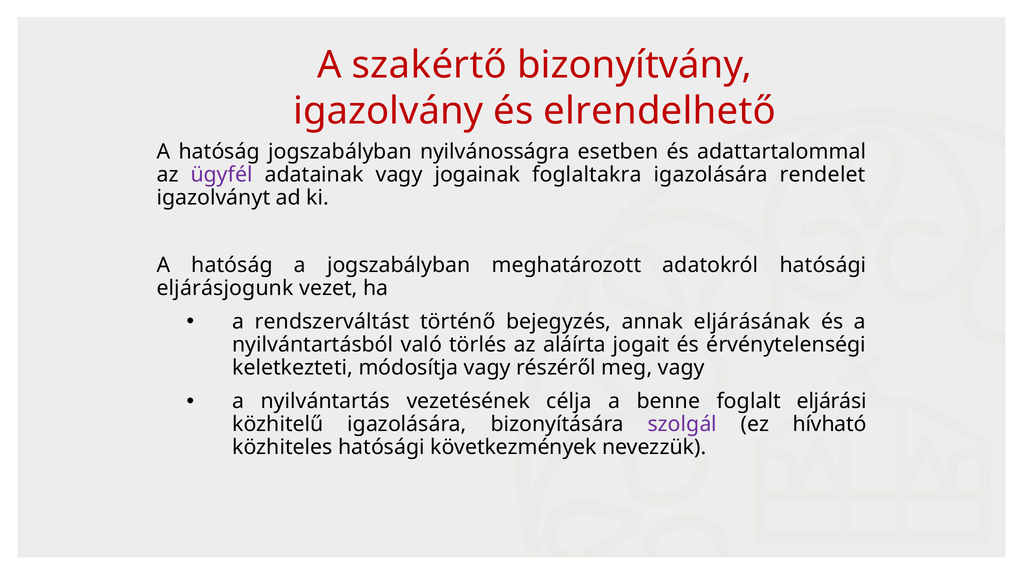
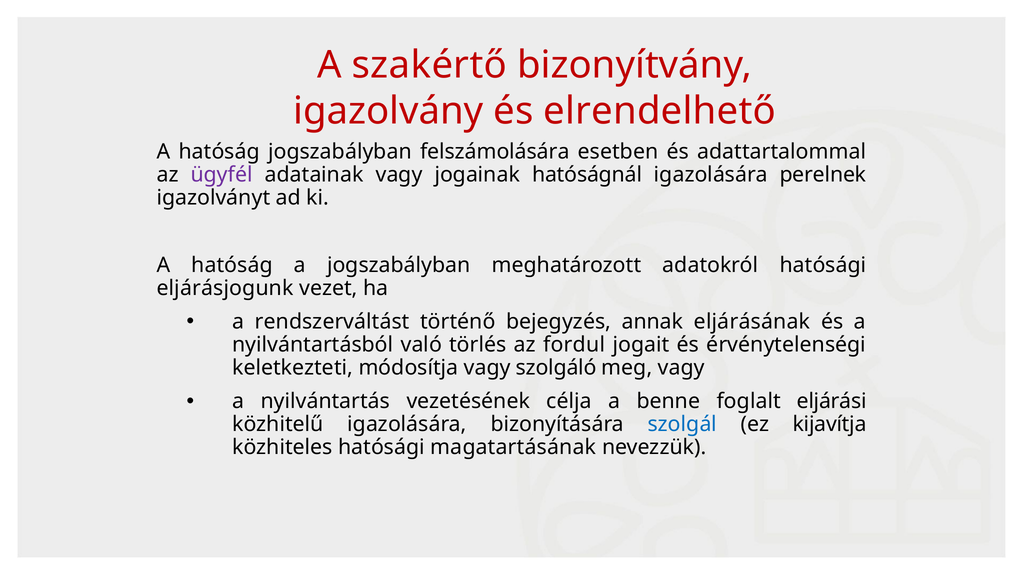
nyilvánosságra: nyilvánosságra -> felszámolására
foglaltakra: foglaltakra -> hatóságnál
rendelet: rendelet -> perelnek
aláírta: aláírta -> fordul
részéről: részéről -> szolgáló
szolgál colour: purple -> blue
hívható: hívható -> kijavítja
következmények: következmények -> magatartásának
